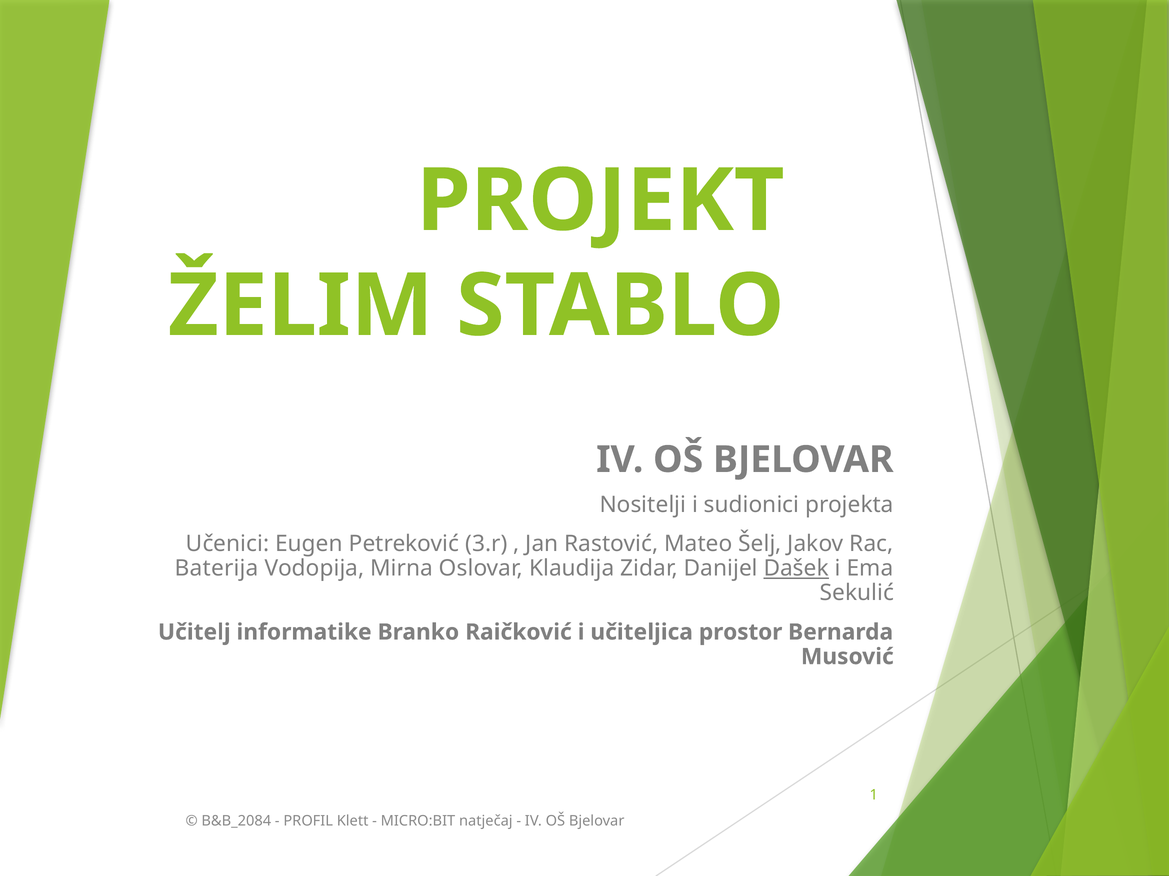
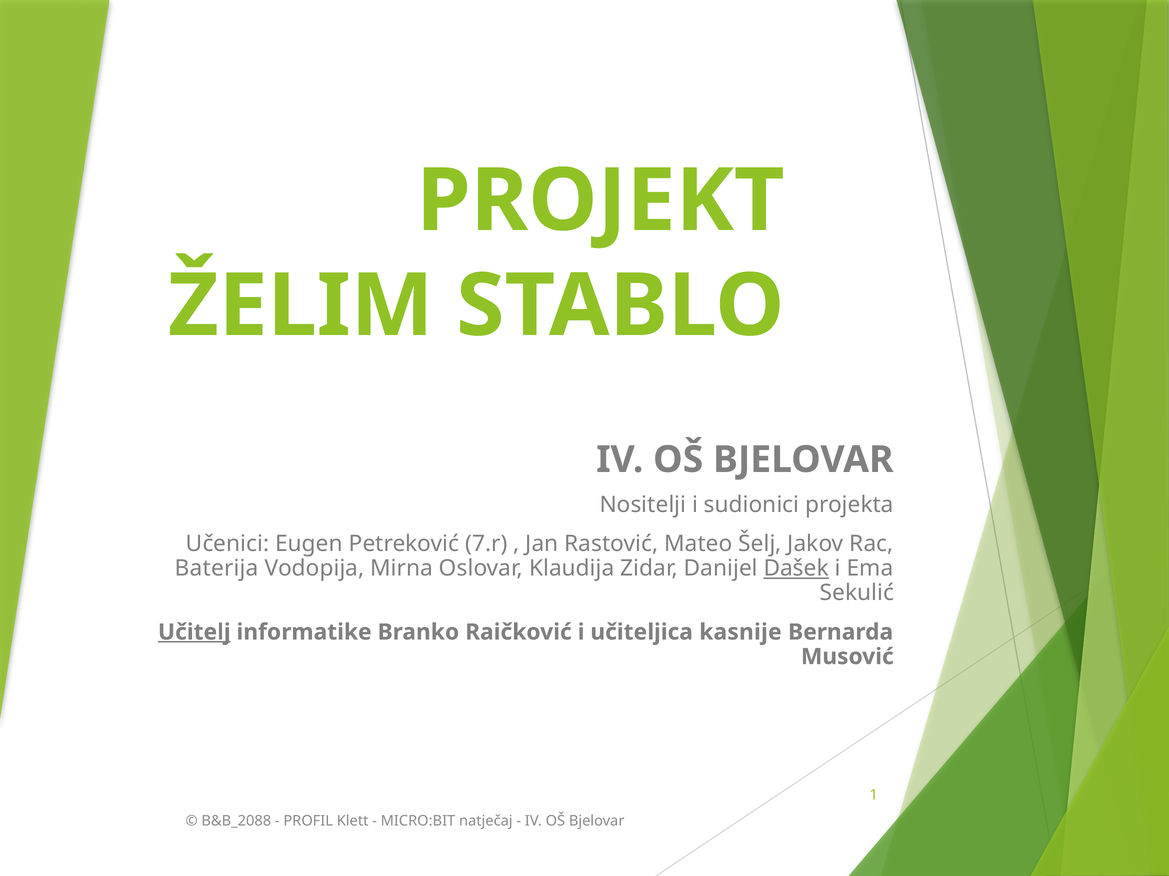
3.r: 3.r -> 7.r
Učitelj underline: none -> present
prostor: prostor -> kasnije
B&B_2084: B&B_2084 -> B&B_2088
